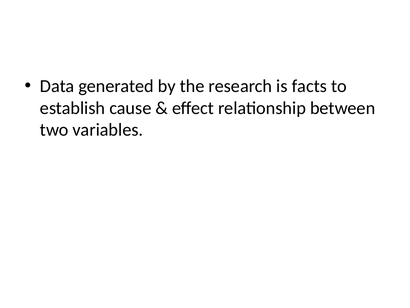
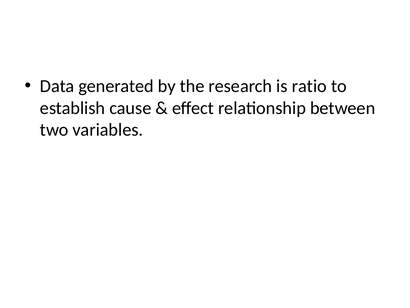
facts: facts -> ratio
